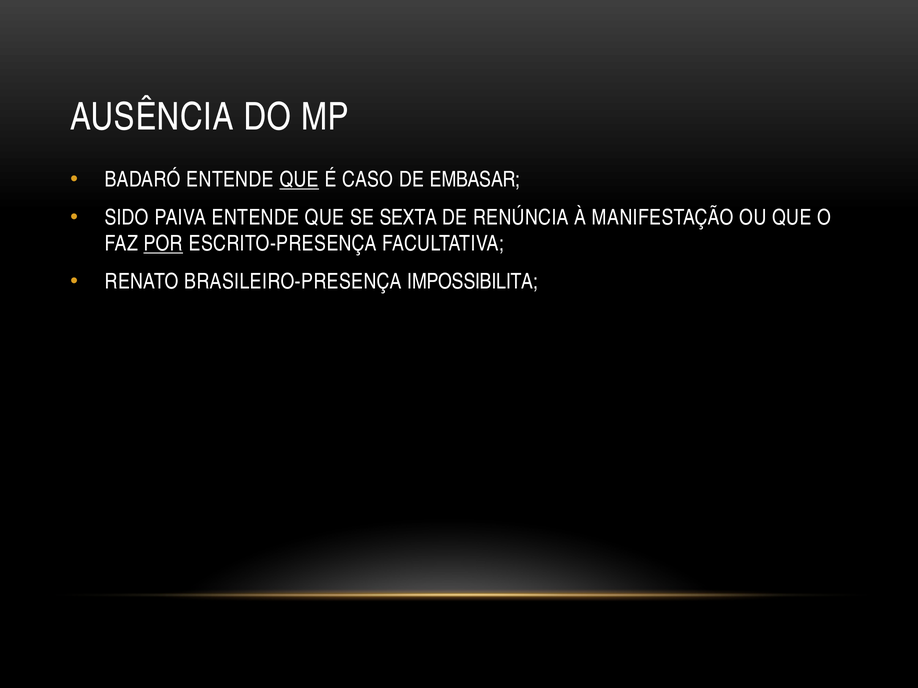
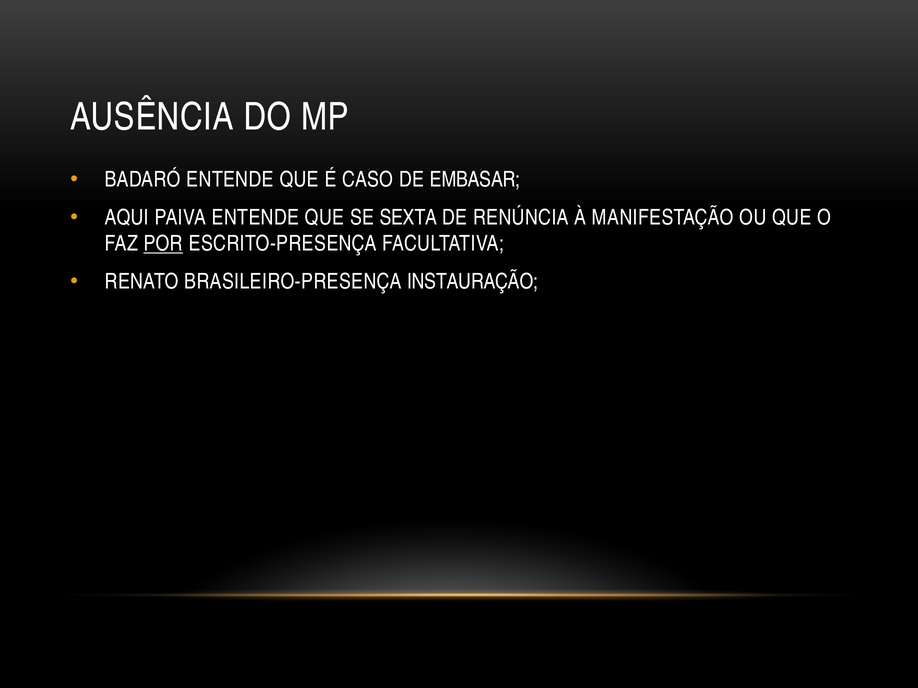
QUE at (299, 180) underline: present -> none
SIDO: SIDO -> AQUI
IMPOSSIBILITA: IMPOSSIBILITA -> INSTAURAÇÃO
